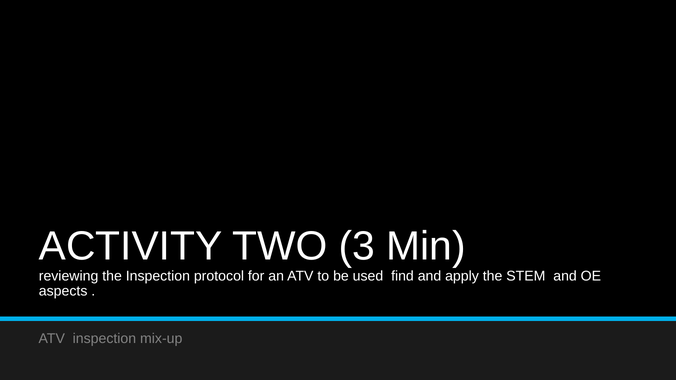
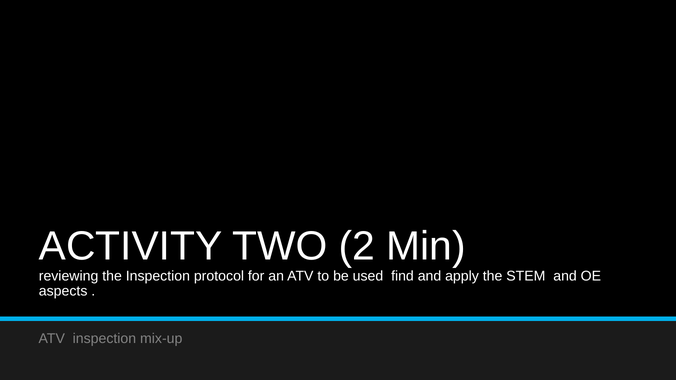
3: 3 -> 2
